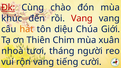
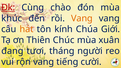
Vang at (82, 18) colour: red -> orange
diệu: diệu -> kính
Chim: Chim -> Chúc
nhoà: nhoà -> đang
